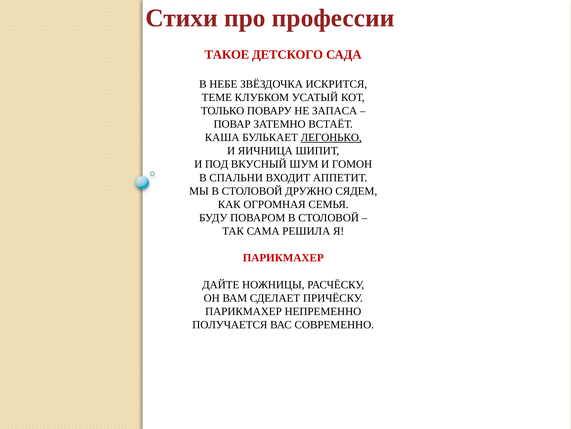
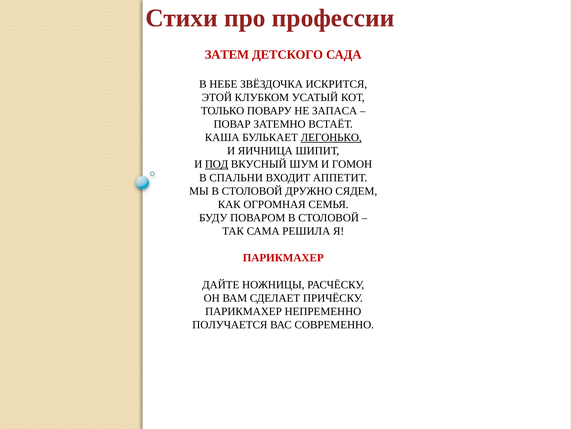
ТАКОЕ: ТАКОЕ -> ЗАТЕМ
ТЕМЕ: ТЕМЕ -> ЭТОЙ
ПОД underline: none -> present
